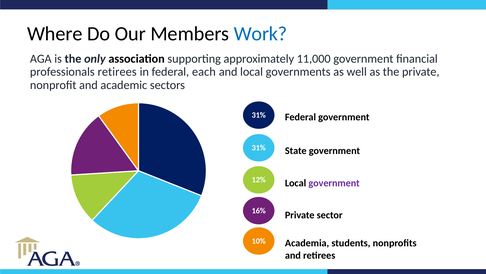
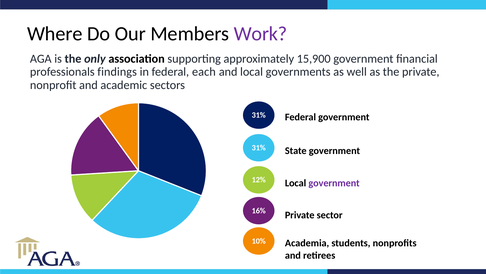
Work colour: blue -> purple
11,000: 11,000 -> 15,900
professionals retirees: retirees -> findings
